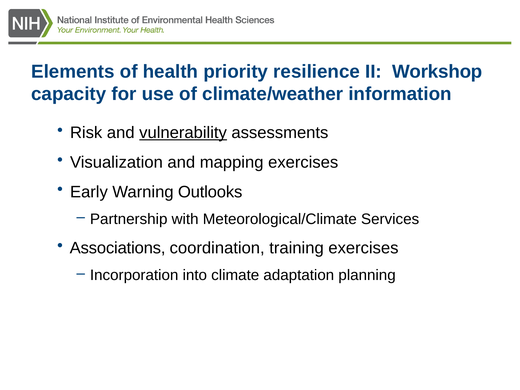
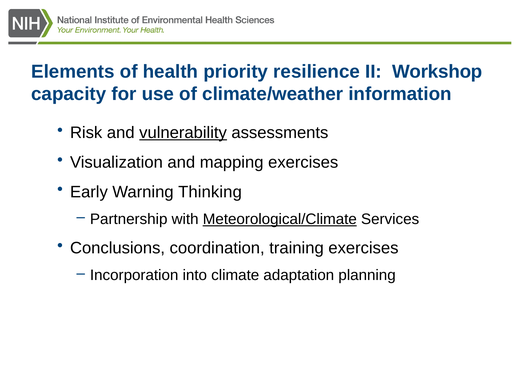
Outlooks: Outlooks -> Thinking
Meteorological/Climate underline: none -> present
Associations: Associations -> Conclusions
